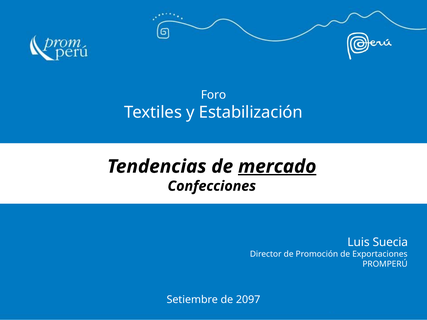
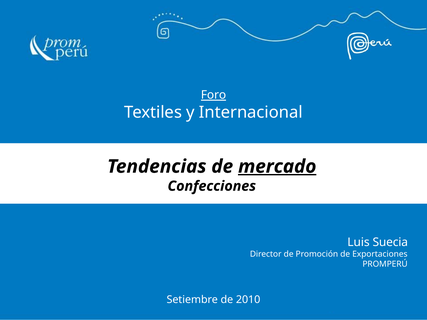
Foro underline: none -> present
Estabilización: Estabilización -> Internacional
2097: 2097 -> 2010
